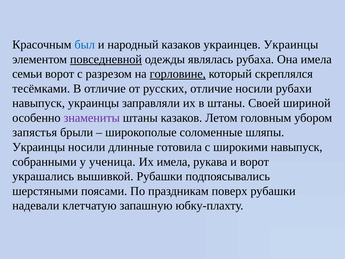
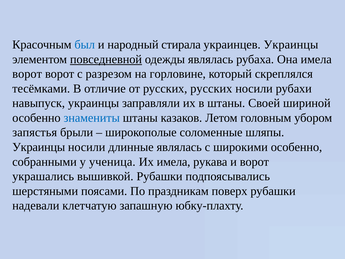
народный казаков: казаков -> стирала
семьи at (27, 74): семьи -> ворот
горловине underline: present -> none
русских отличие: отличие -> русских
знамениты colour: purple -> blue
длинные готовила: готовила -> являлась
широкими навыпуск: навыпуск -> особенно
